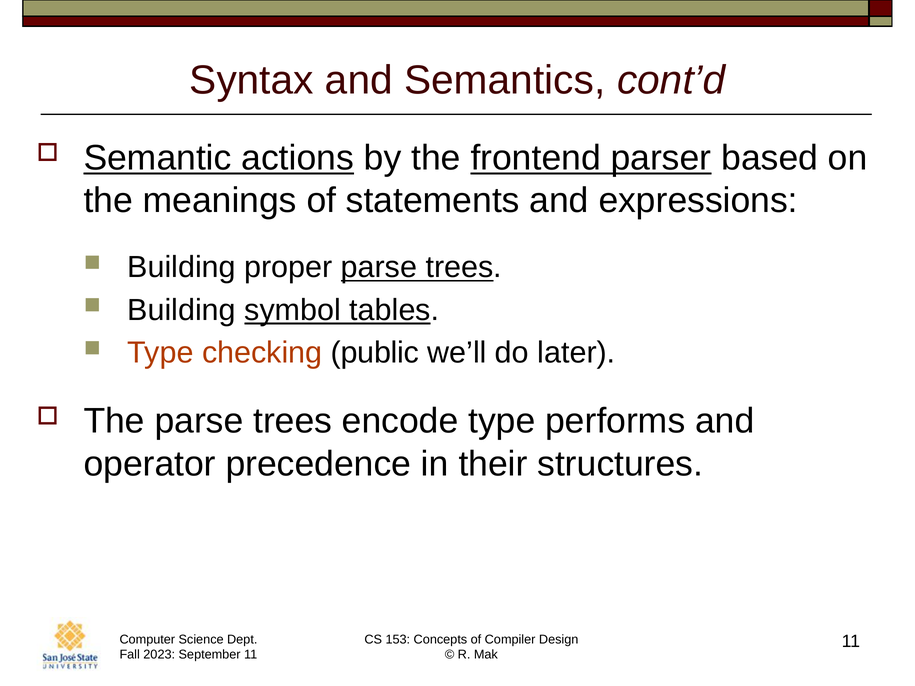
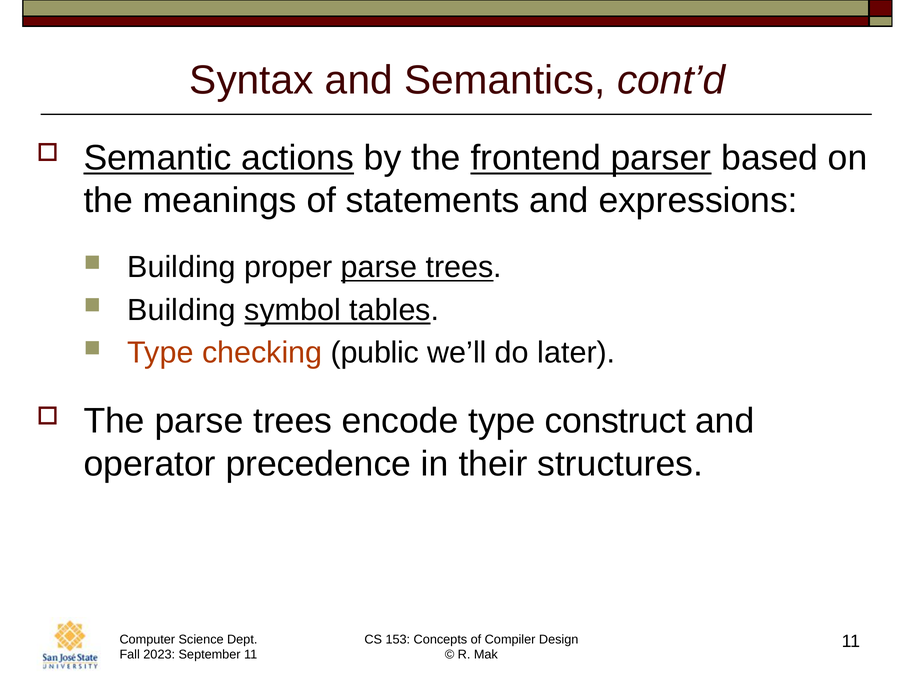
performs: performs -> construct
